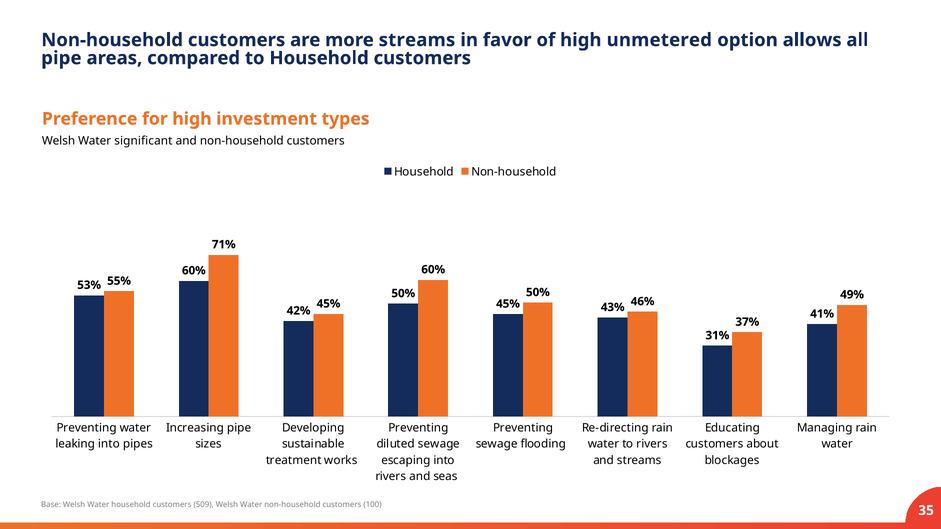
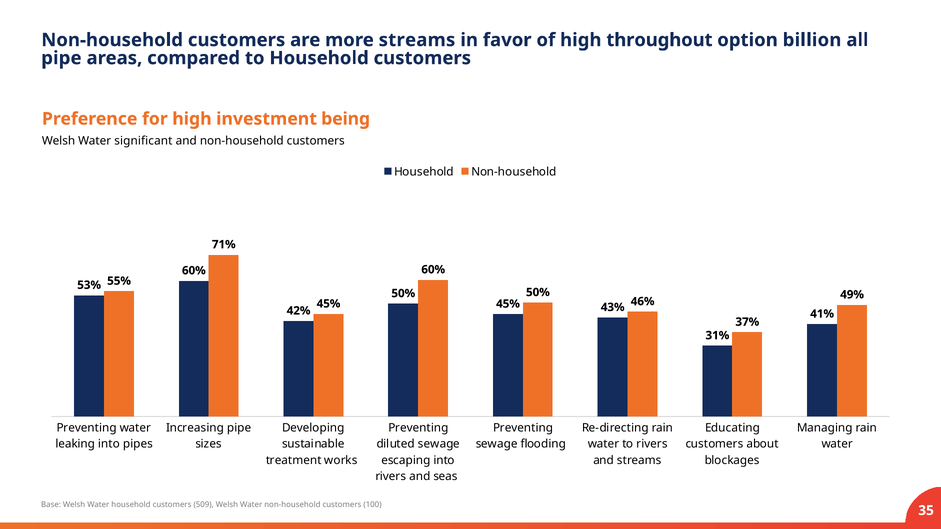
unmetered: unmetered -> throughout
allows: allows -> billion
types: types -> being
